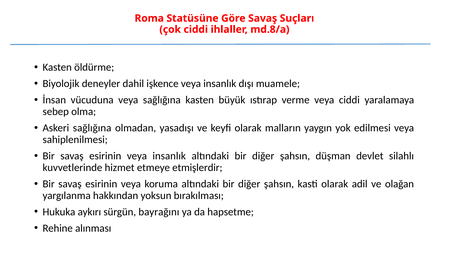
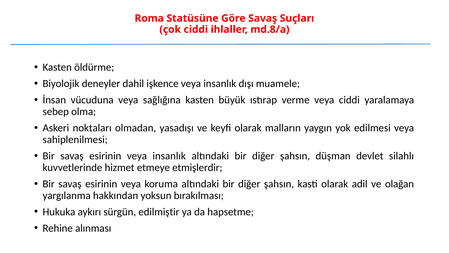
Askeri sağlığına: sağlığına -> noktaları
bayrağını: bayrağını -> edilmiştir
